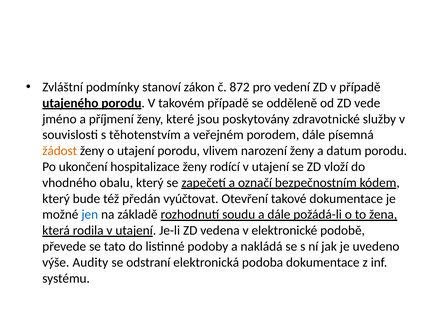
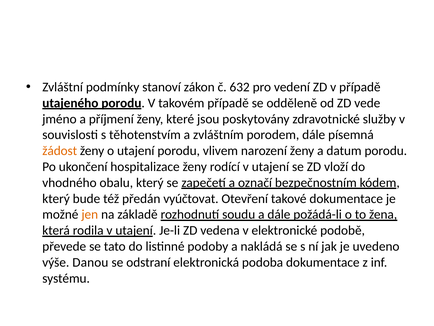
872: 872 -> 632
veřejném: veřejném -> zvláštním
jen colour: blue -> orange
Audity: Audity -> Danou
